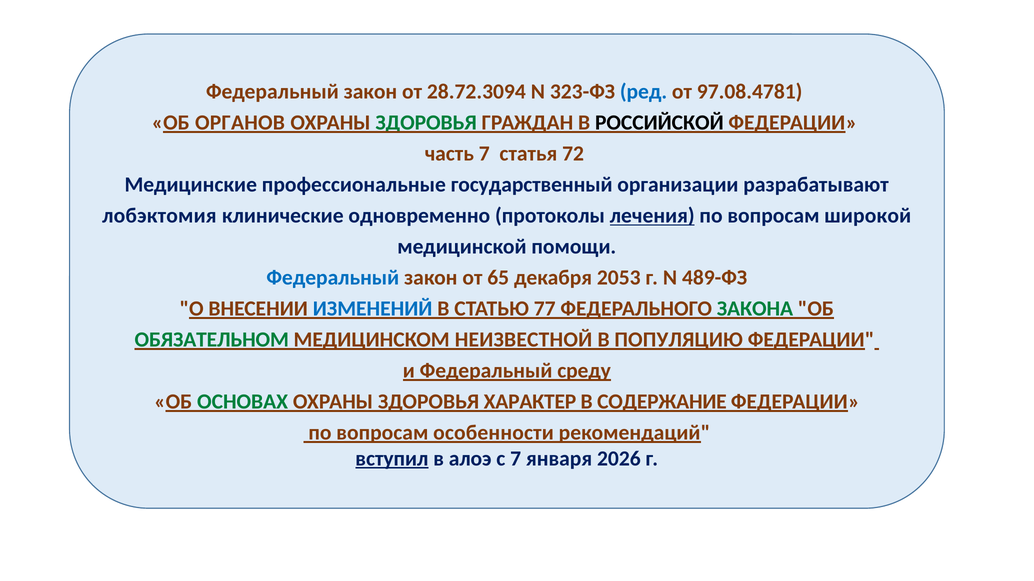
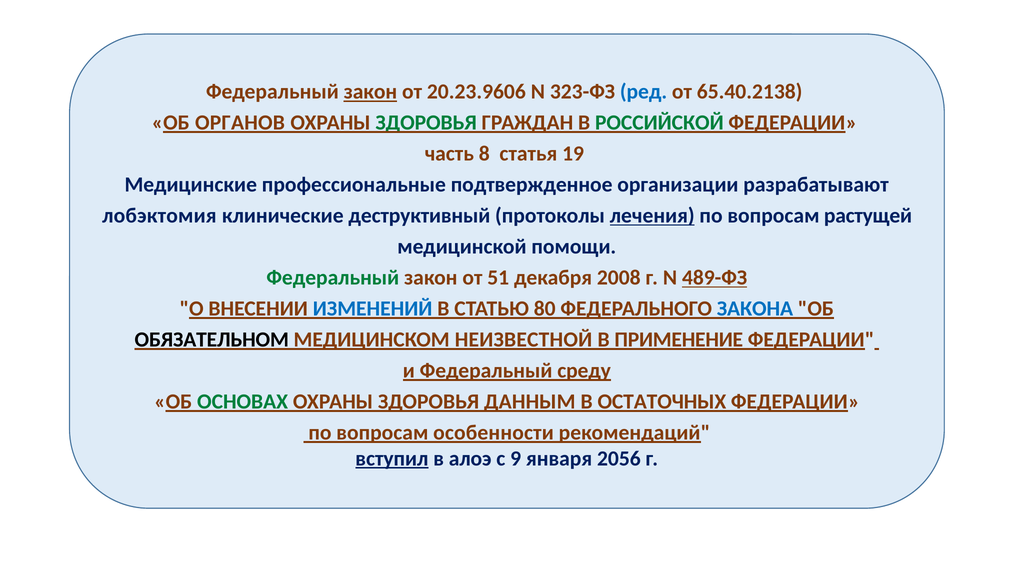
закон at (370, 92) underline: none -> present
28.72.3094: 28.72.3094 -> 20.23.9606
97.08.4781: 97.08.4781 -> 65.40.2138
РОССИЙСКОЙ colour: black -> green
часть 7: 7 -> 8
72: 72 -> 19
государственный: государственный -> подтвержденное
одновременно: одновременно -> деструктивный
широкой: широкой -> растущей
Федеральный at (333, 278) colour: blue -> green
65: 65 -> 51
2053: 2053 -> 2008
489-ФЗ underline: none -> present
77: 77 -> 80
ЗАКОНА colour: green -> blue
ОБЯЗАТЕЛЬНОМ colour: green -> black
ПОПУЛЯЦИЮ: ПОПУЛЯЦИЮ -> ПРИМЕНЕНИЕ
ХАРАКТЕР: ХАРАКТЕР -> ДАННЫМ
СОДЕРЖАНИЕ: СОДЕРЖАНИЕ -> ОСТАТОЧНЫХ
с 7: 7 -> 9
2026: 2026 -> 2056
